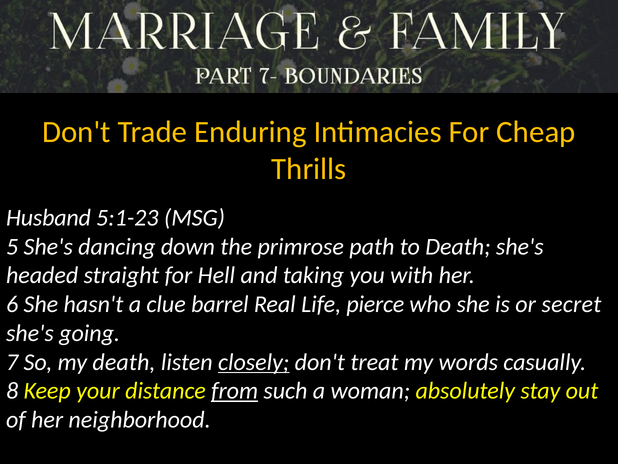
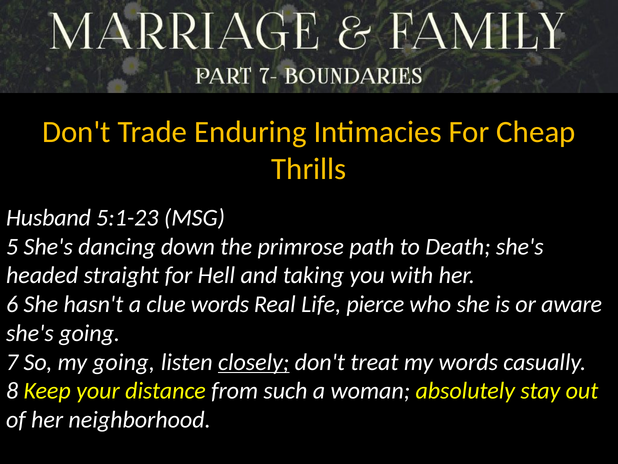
clue barrel: barrel -> words
secret: secret -> aware
my death: death -> going
from underline: present -> none
